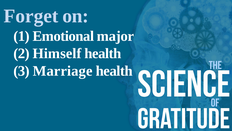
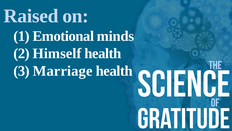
Forget: Forget -> Raised
major: major -> minds
